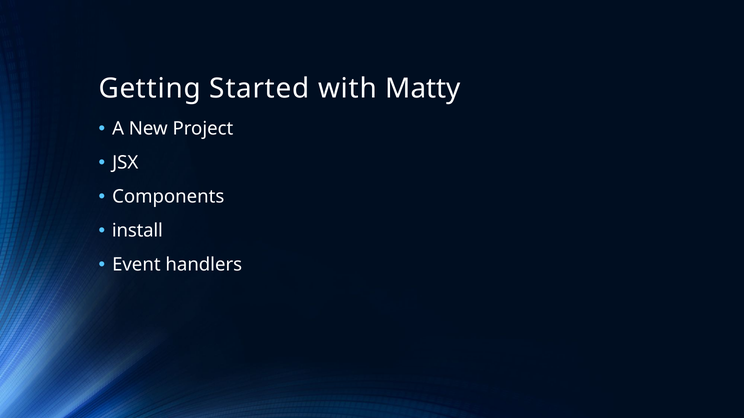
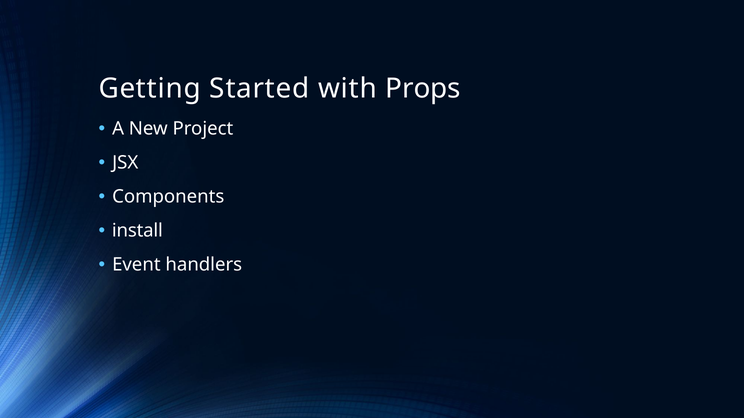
Matty: Matty -> Props
